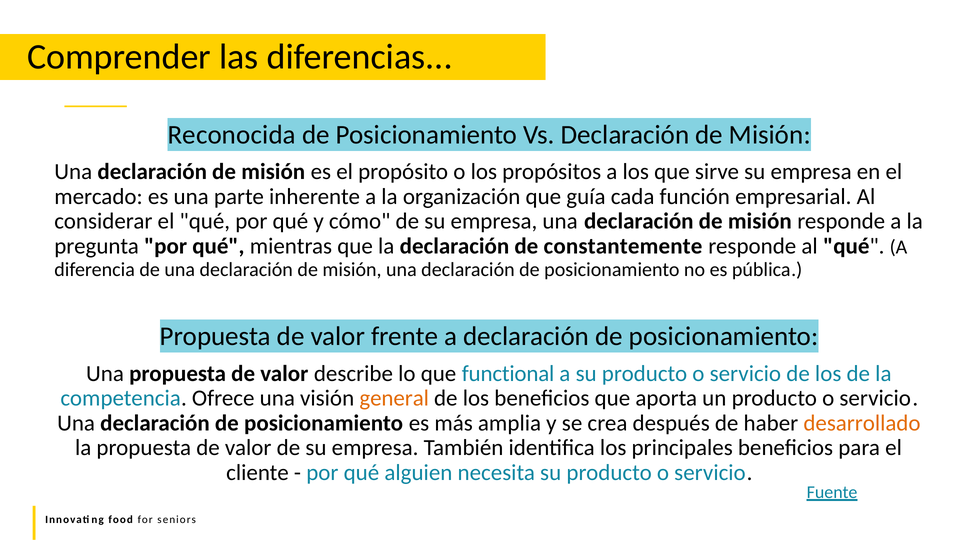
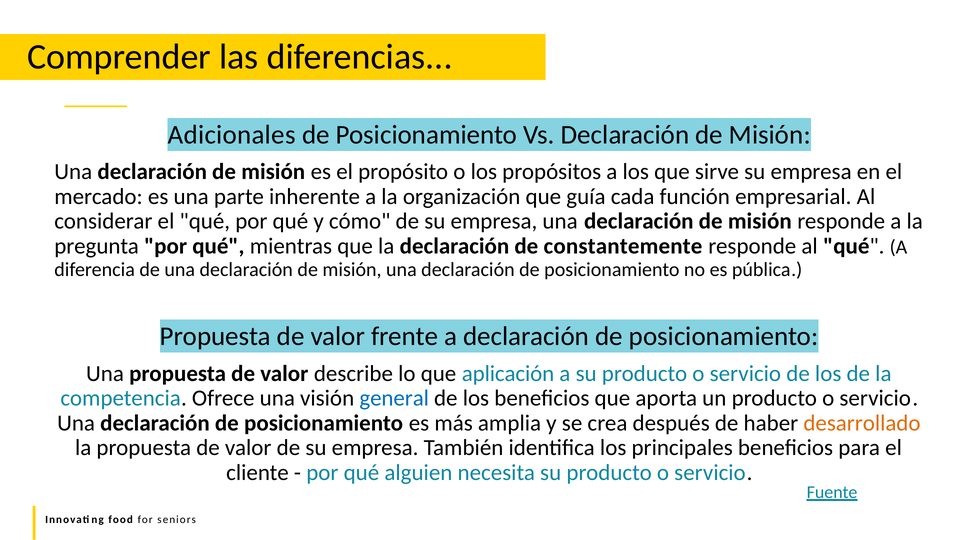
Reconocida: Reconocida -> Adicionales
functional: functional -> aplicación
general colour: orange -> blue
